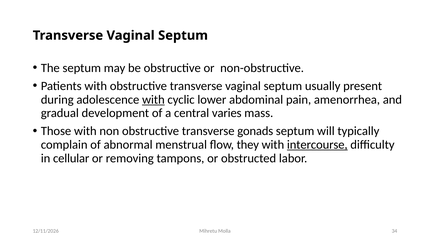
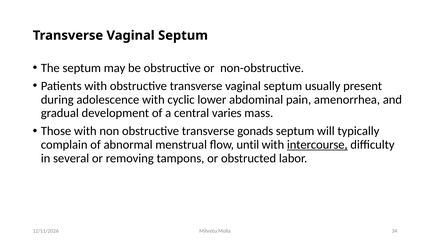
with at (153, 100) underline: present -> none
they: they -> until
cellular: cellular -> several
